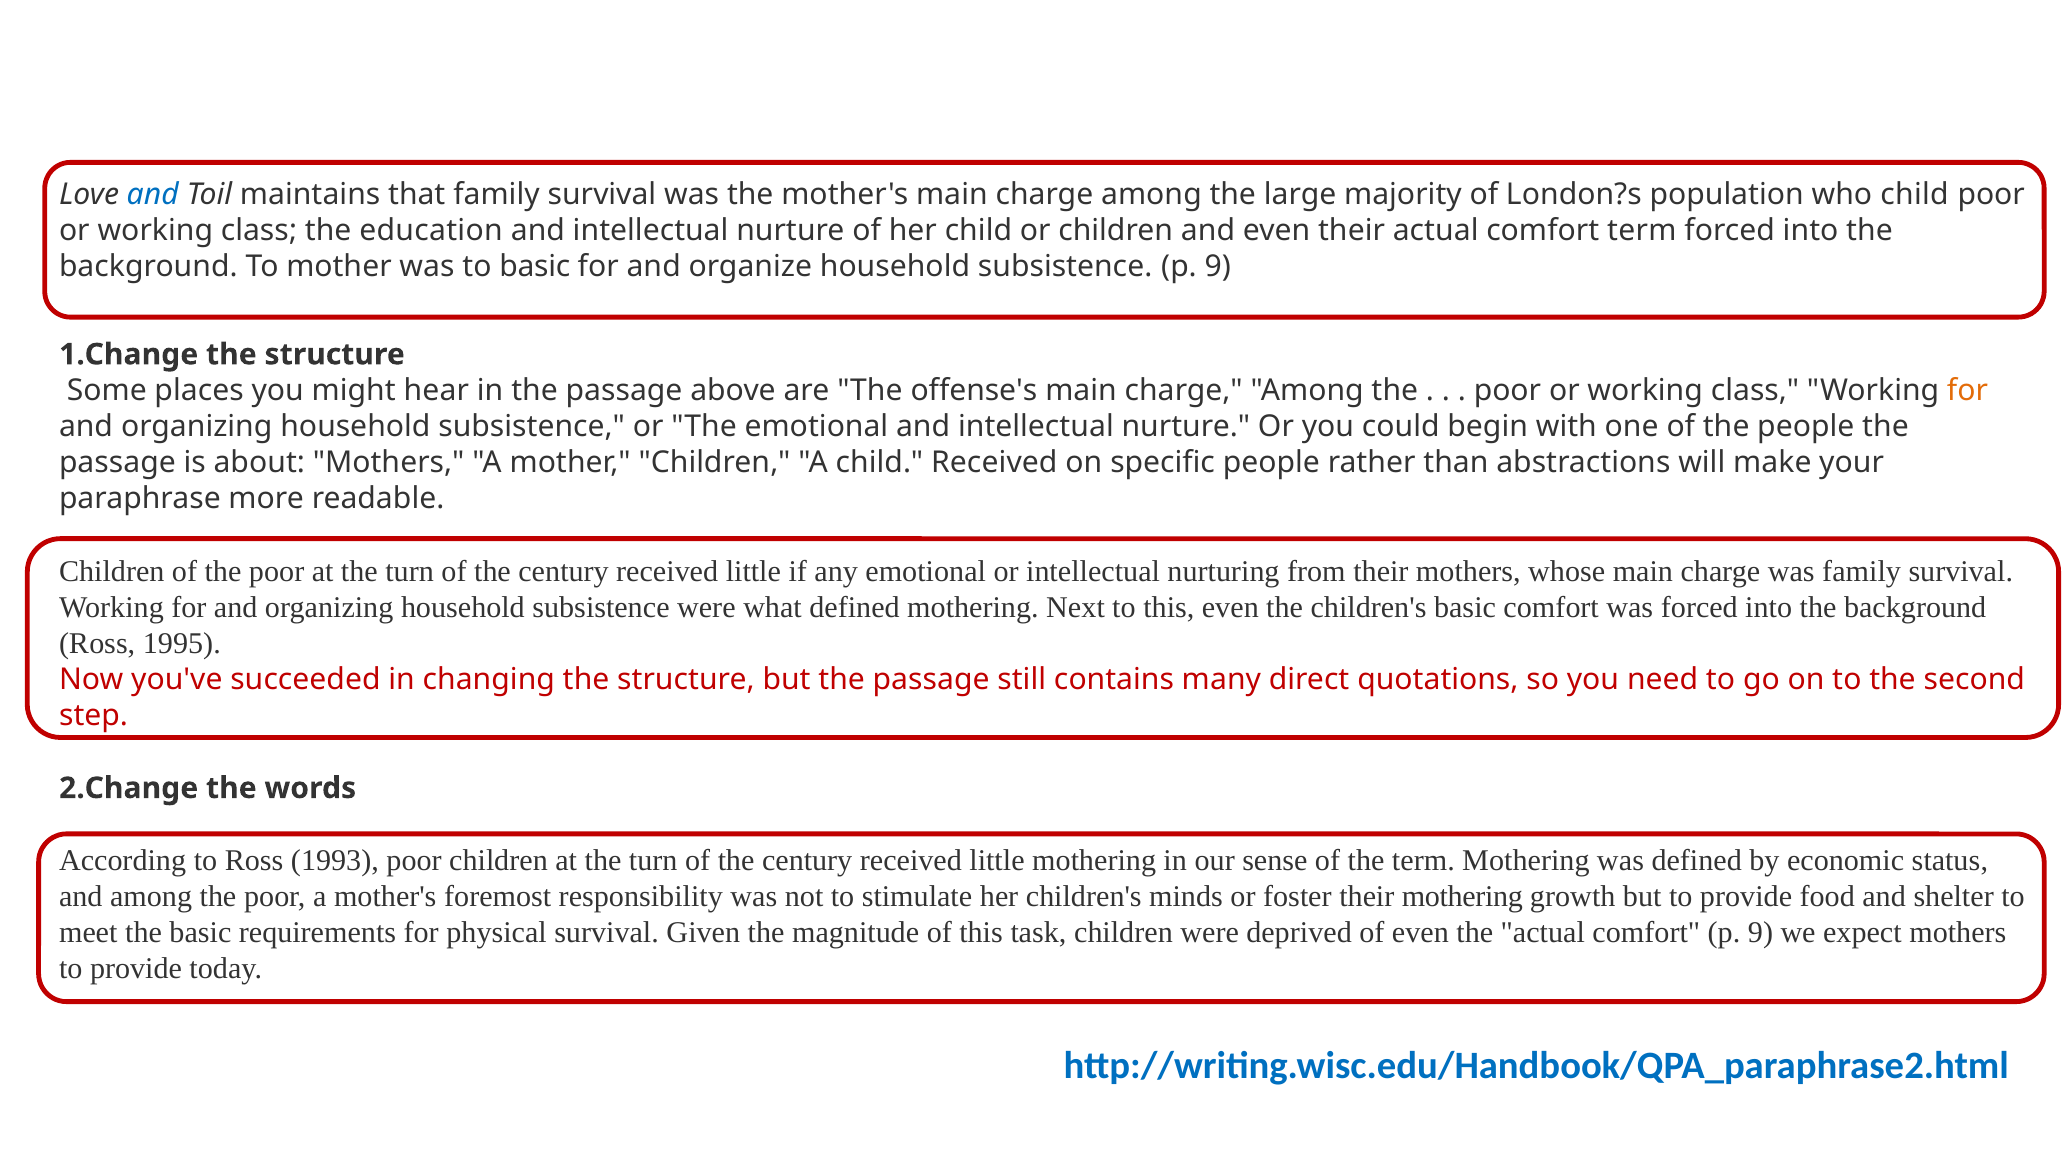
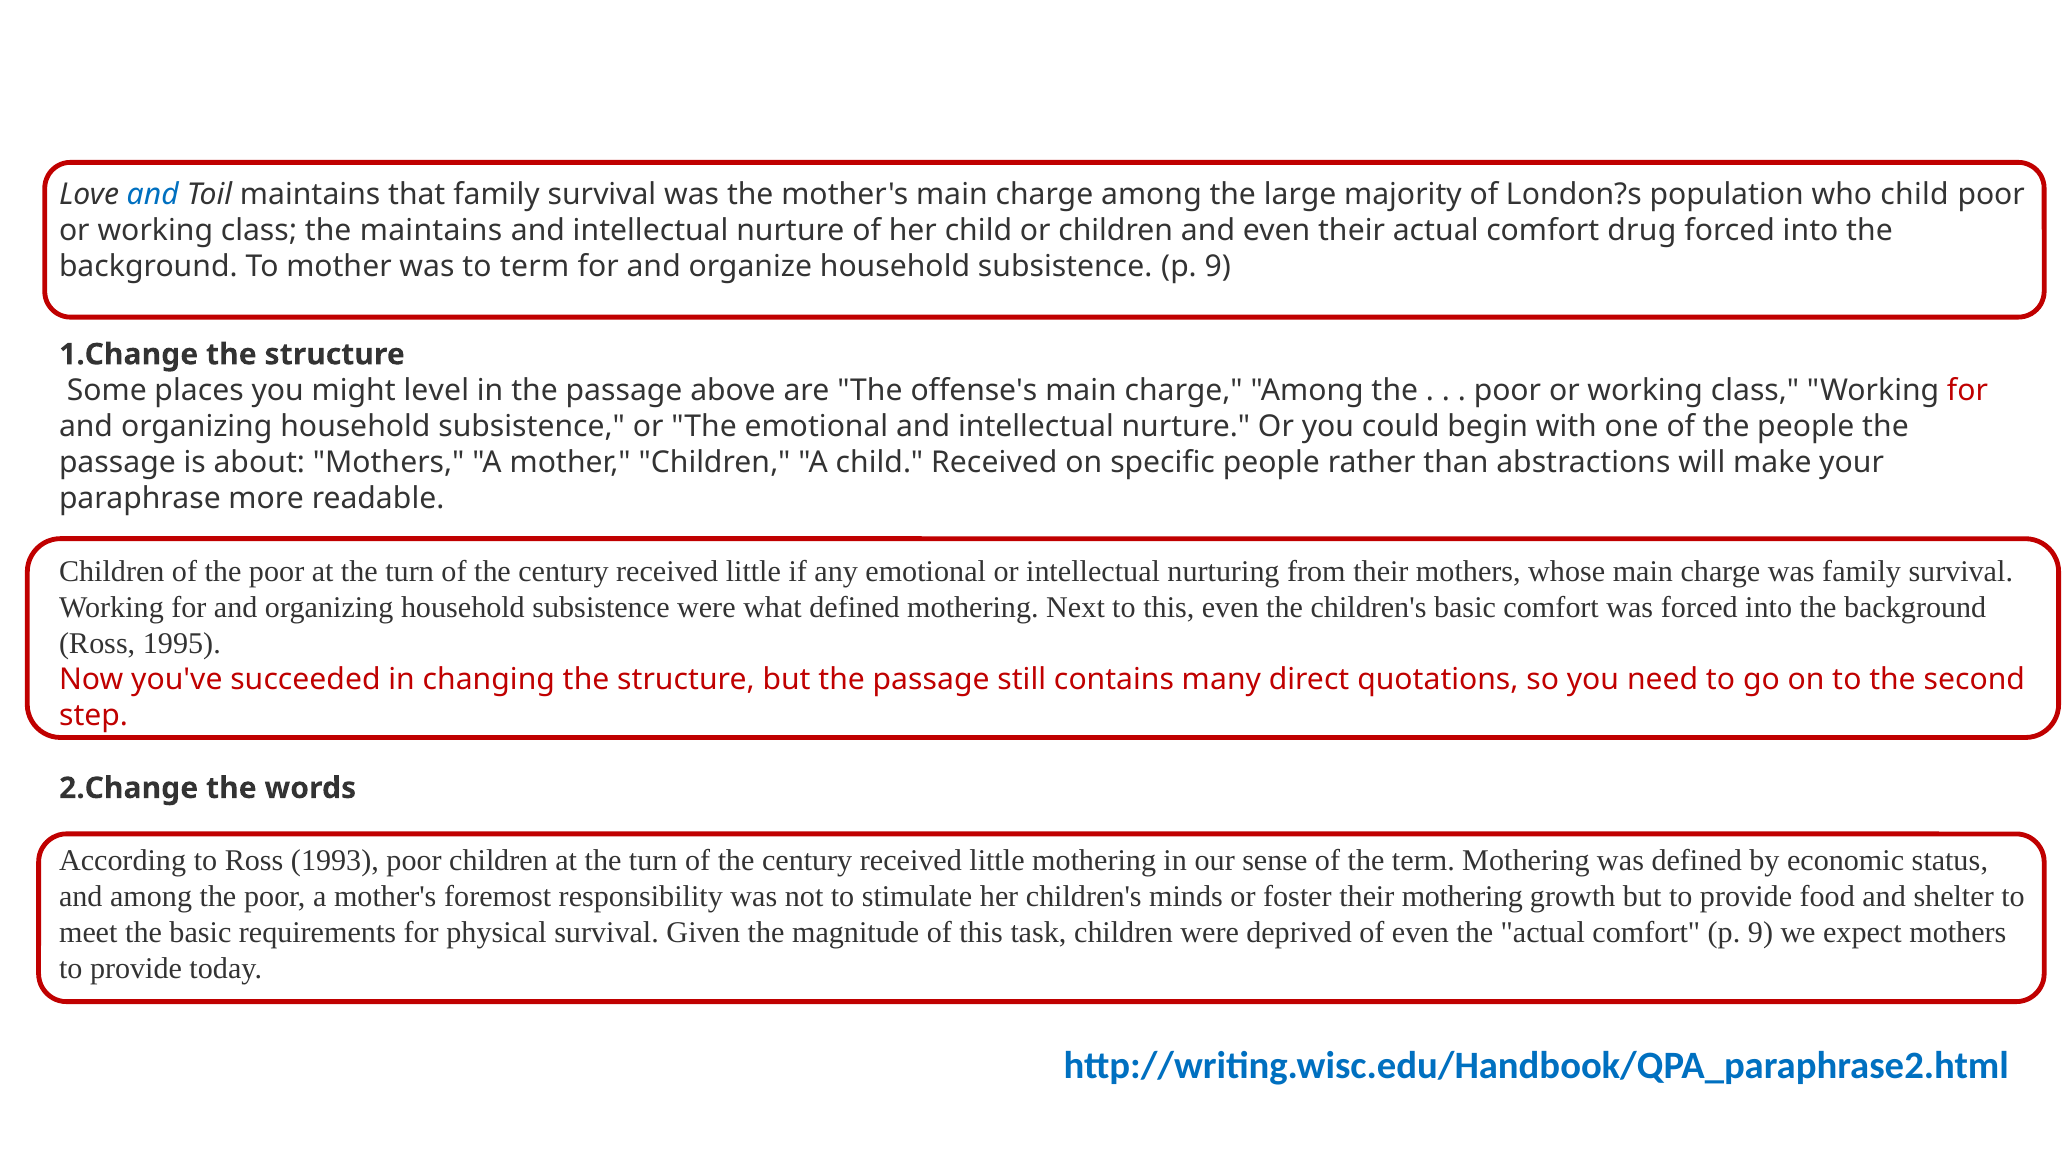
the education: education -> maintains
comfort term: term -> drug
to basic: basic -> term
hear: hear -> level
for at (1967, 391) colour: orange -> red
